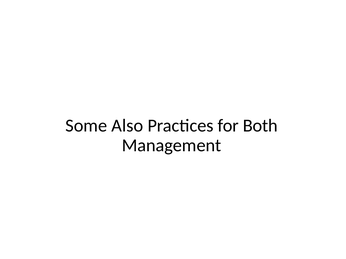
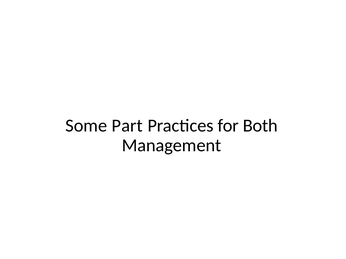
Also: Also -> Part
